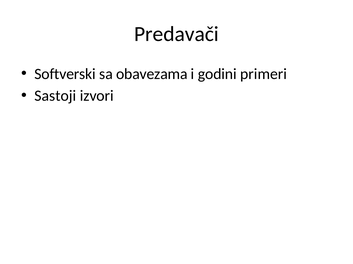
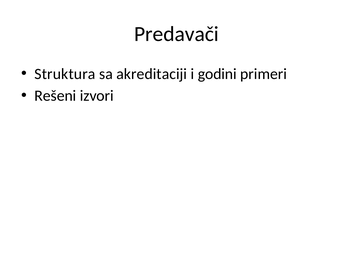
Softverski: Softverski -> Struktura
obavezama: obavezama -> akreditaciji
Sastoji: Sastoji -> Rešeni
